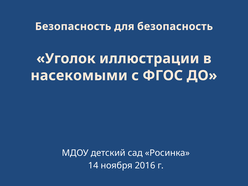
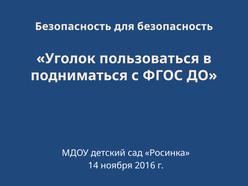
иллюстрации: иллюстрации -> пользоваться
насекомыми: насекомыми -> подниматься
